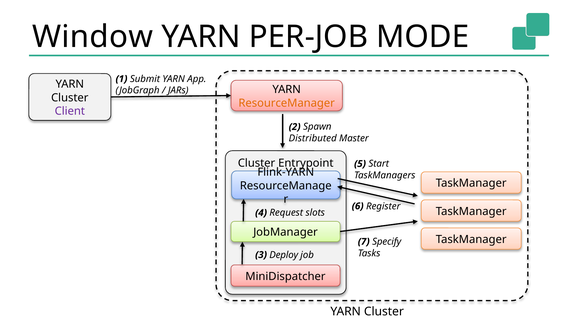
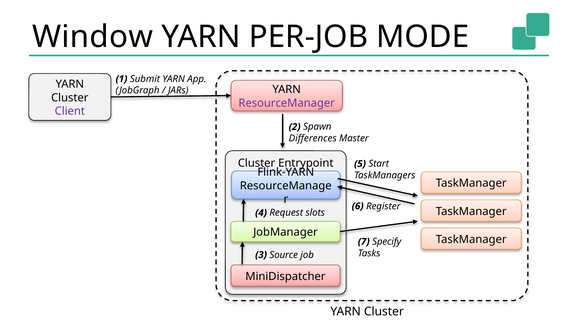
ResourceManager colour: orange -> purple
Distributed: Distributed -> Differences
Deploy: Deploy -> Source
